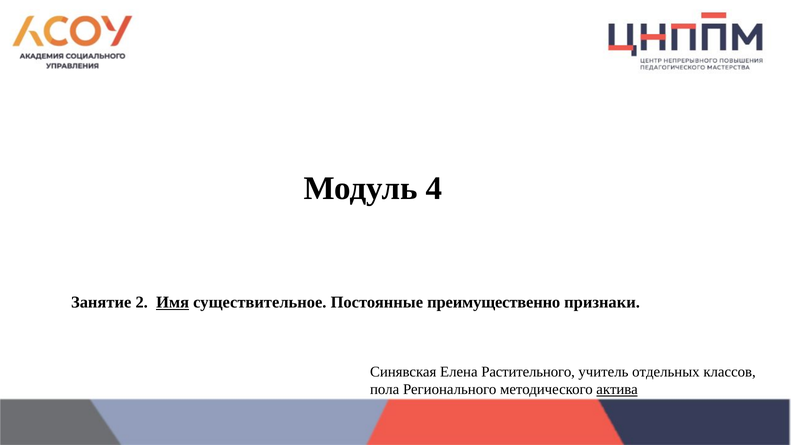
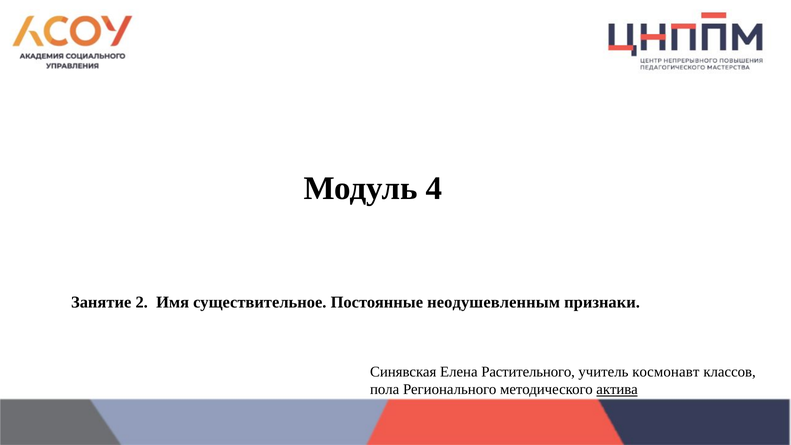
Имя underline: present -> none
преимущественно: преимущественно -> неодушевленным
отдельных: отдельных -> космонавт
